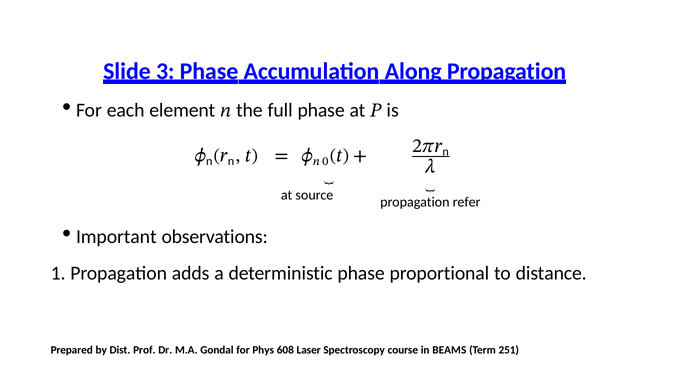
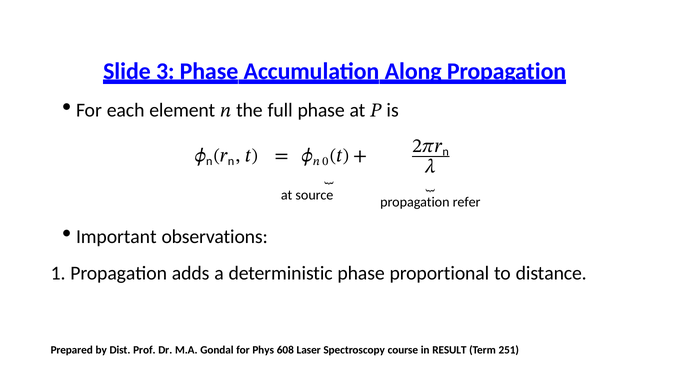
BEAMS: BEAMS -> RESULT
